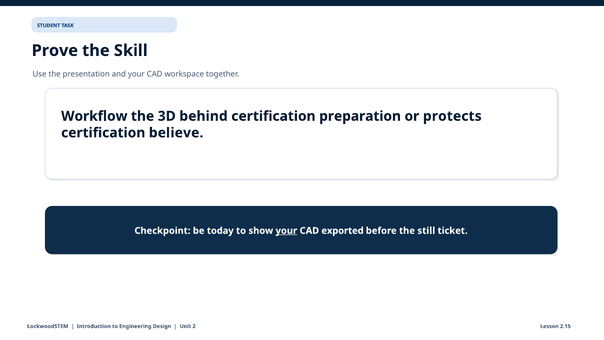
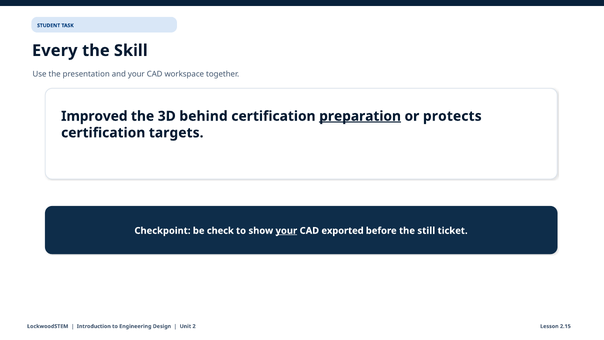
Prove: Prove -> Every
Workflow: Workflow -> Improved
preparation underline: none -> present
believe: believe -> targets
today: today -> check
